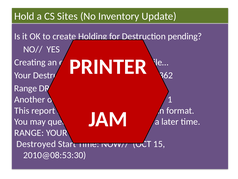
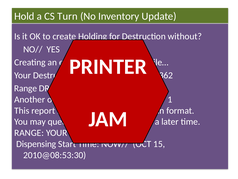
Sites: Sites -> Turn
pending: pending -> without
Destroyed: Destroyed -> Dispensing
